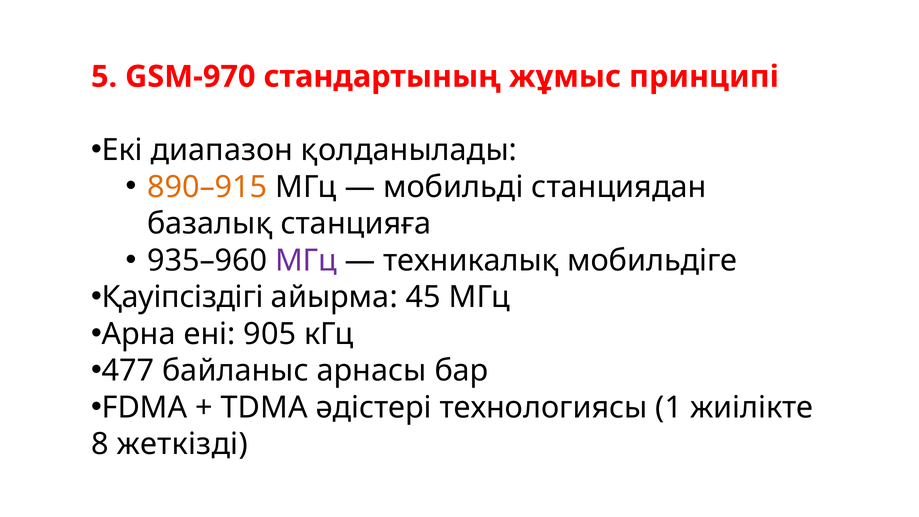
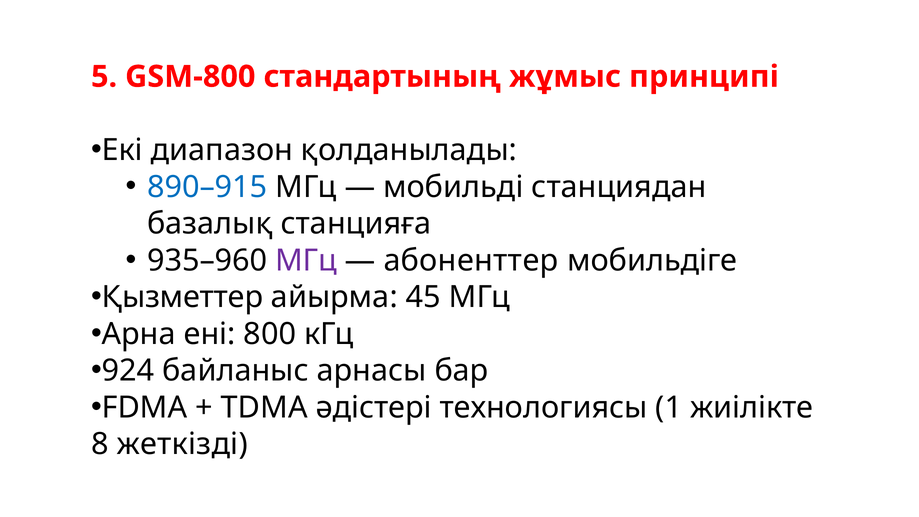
GSM-970: GSM-970 -> GSM-800
890–915 colour: orange -> blue
техникалық: техникалық -> абоненттер
Қауіпсіздігі: Қауіпсіздігі -> Қызметтер
905: 905 -> 800
477: 477 -> 924
